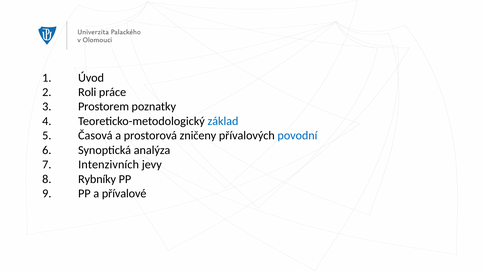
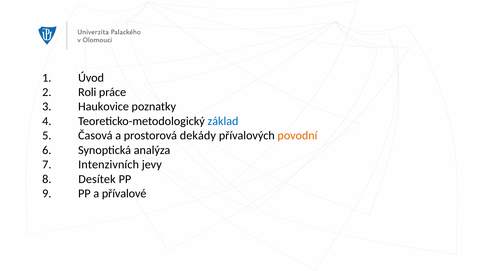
Prostorem: Prostorem -> Haukovice
zničeny: zničeny -> dekády
povodní colour: blue -> orange
Rybníky: Rybníky -> Desítek
